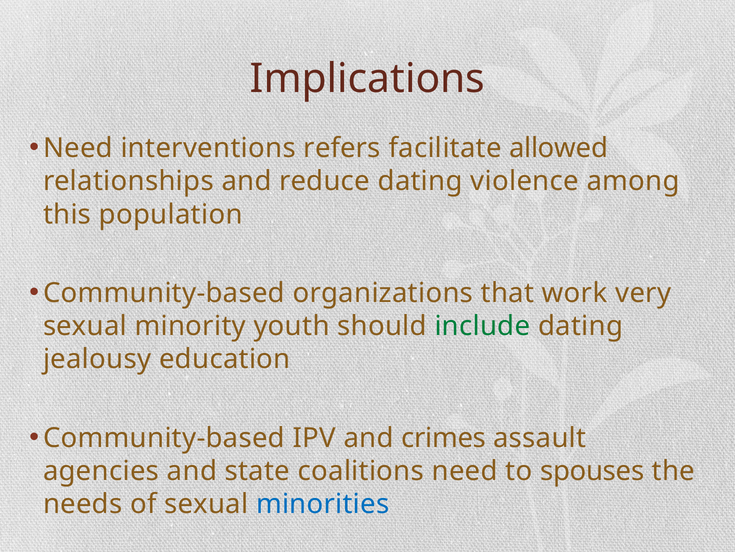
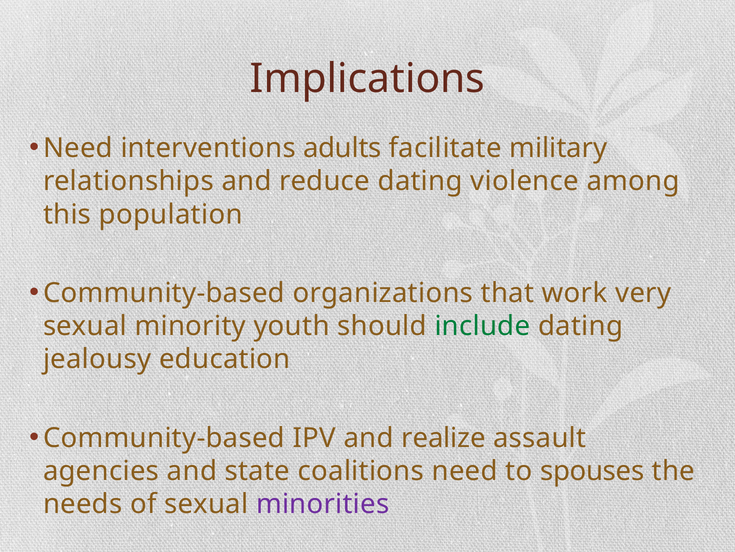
refers: refers -> adults
allowed: allowed -> military
crimes: crimes -> realize
minorities colour: blue -> purple
